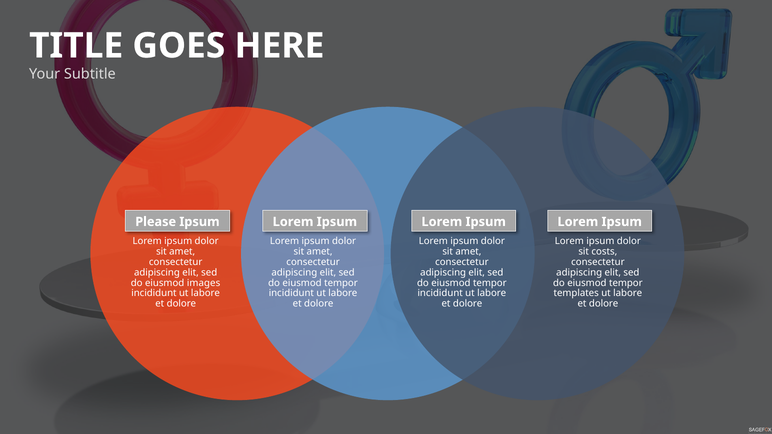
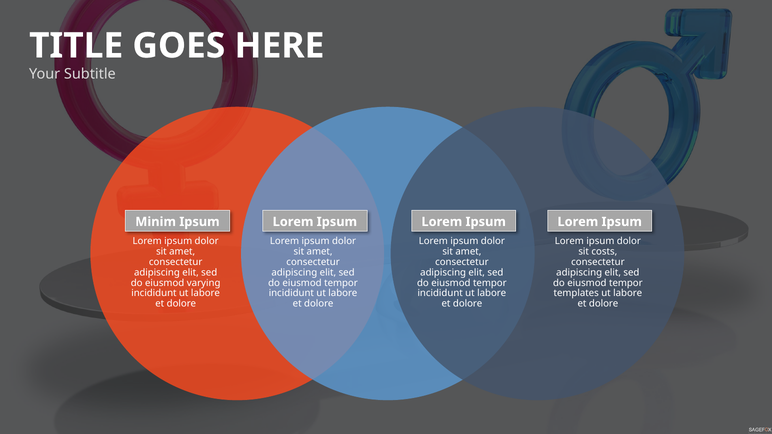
Please: Please -> Minim
images: images -> varying
